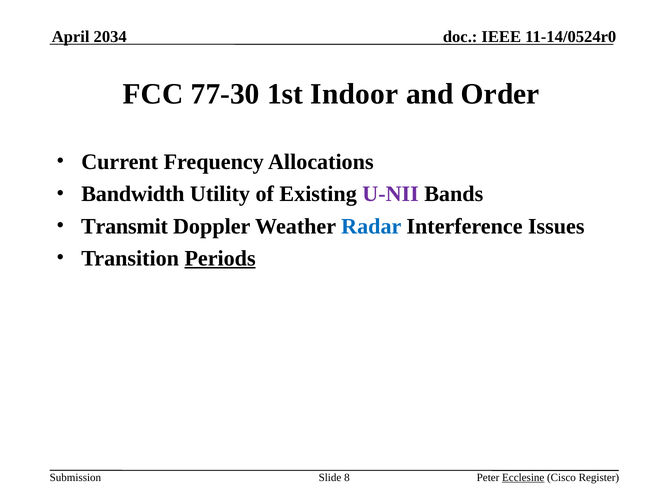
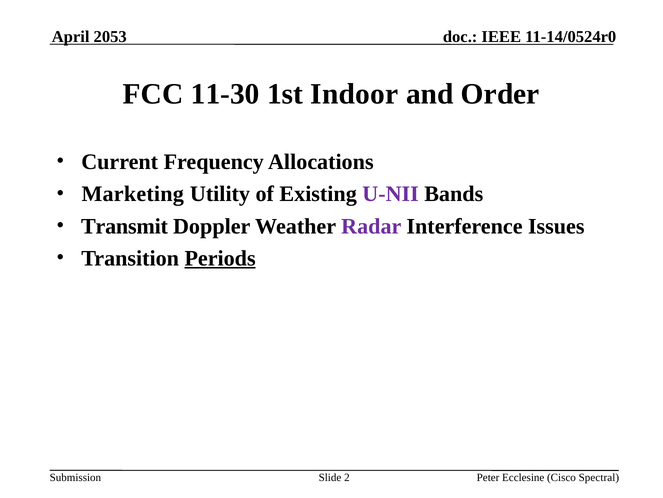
2034: 2034 -> 2053
77-30: 77-30 -> 11-30
Bandwidth: Bandwidth -> Marketing
Radar colour: blue -> purple
8: 8 -> 2
Ecclesine underline: present -> none
Register: Register -> Spectral
